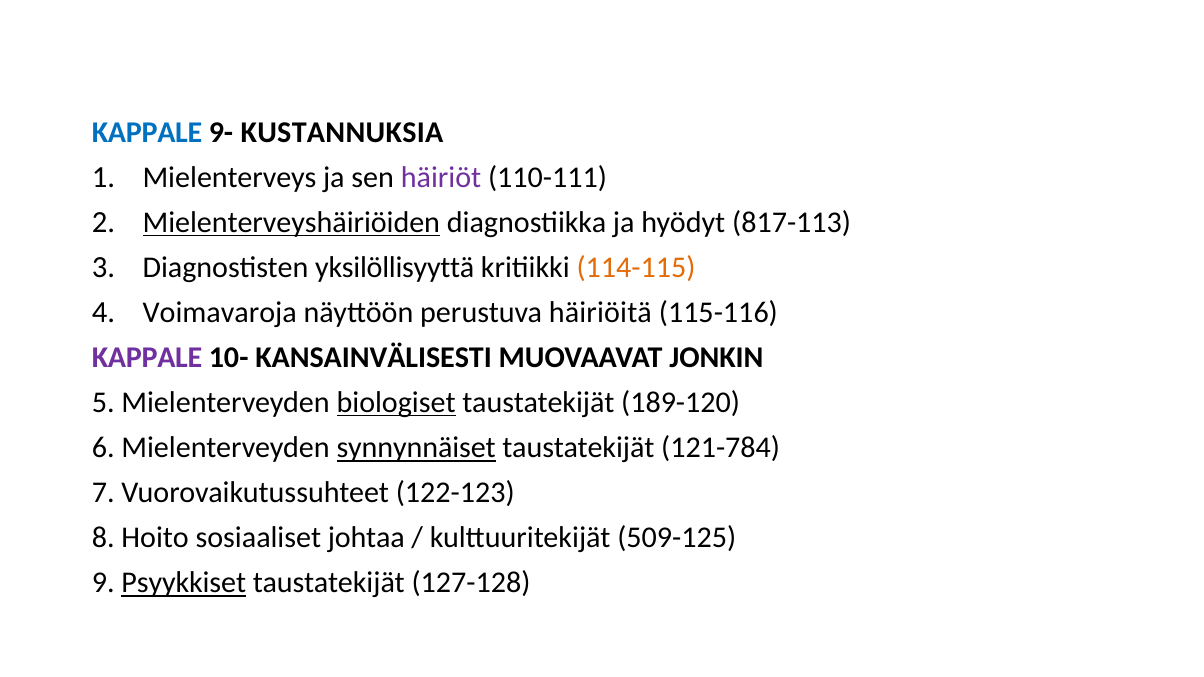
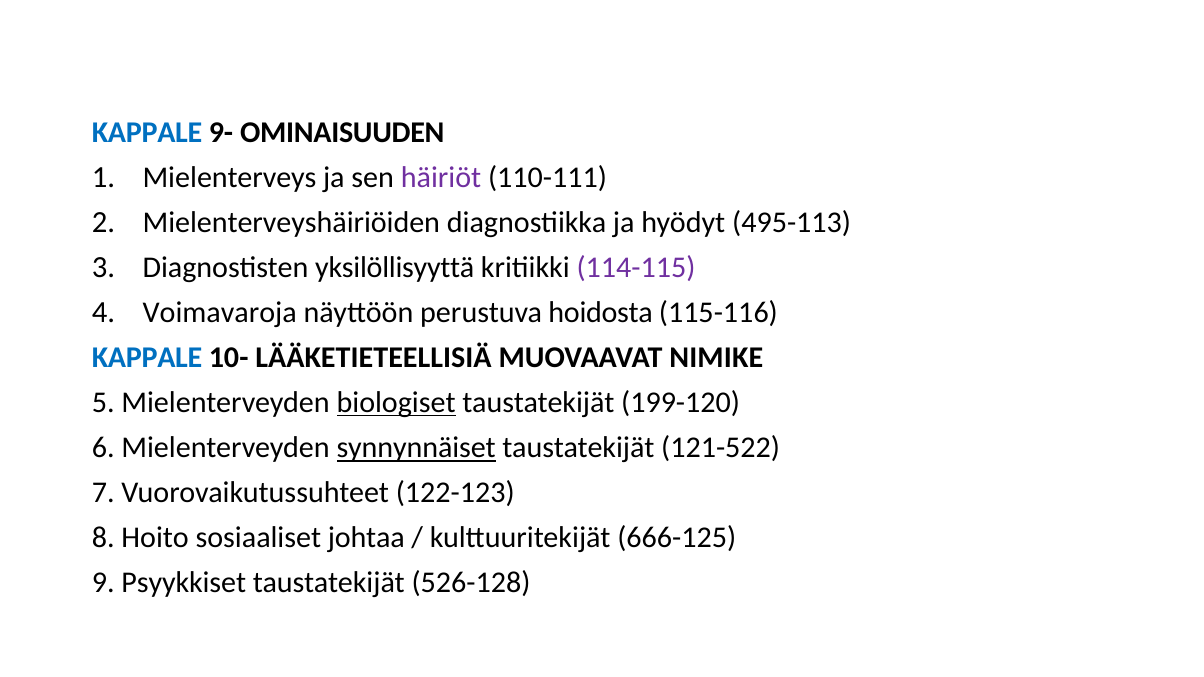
KUSTANNUKSIA: KUSTANNUKSIA -> OMINAISUUDEN
Mielenterveyshäiriöiden underline: present -> none
817-113: 817-113 -> 495-113
114-115 colour: orange -> purple
häiriöitä: häiriöitä -> hoidosta
KAPPALE at (147, 358) colour: purple -> blue
KANSAINVÄLISESTI: KANSAINVÄLISESTI -> LÄÄKETIETEELLISIÄ
JONKIN: JONKIN -> NIMIKE
189-120: 189-120 -> 199-120
121-784: 121-784 -> 121-522
509-125: 509-125 -> 666-125
Psyykkiset underline: present -> none
127-128: 127-128 -> 526-128
